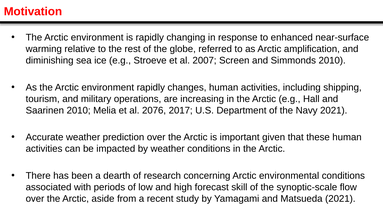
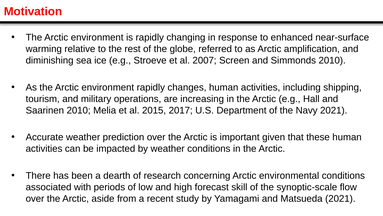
2076: 2076 -> 2015
